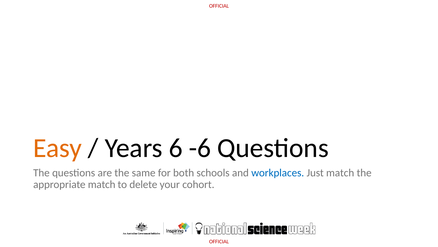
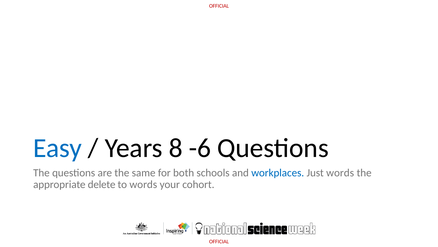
Easy colour: orange -> blue
6: 6 -> 8
Just match: match -> words
appropriate match: match -> delete
to delete: delete -> words
